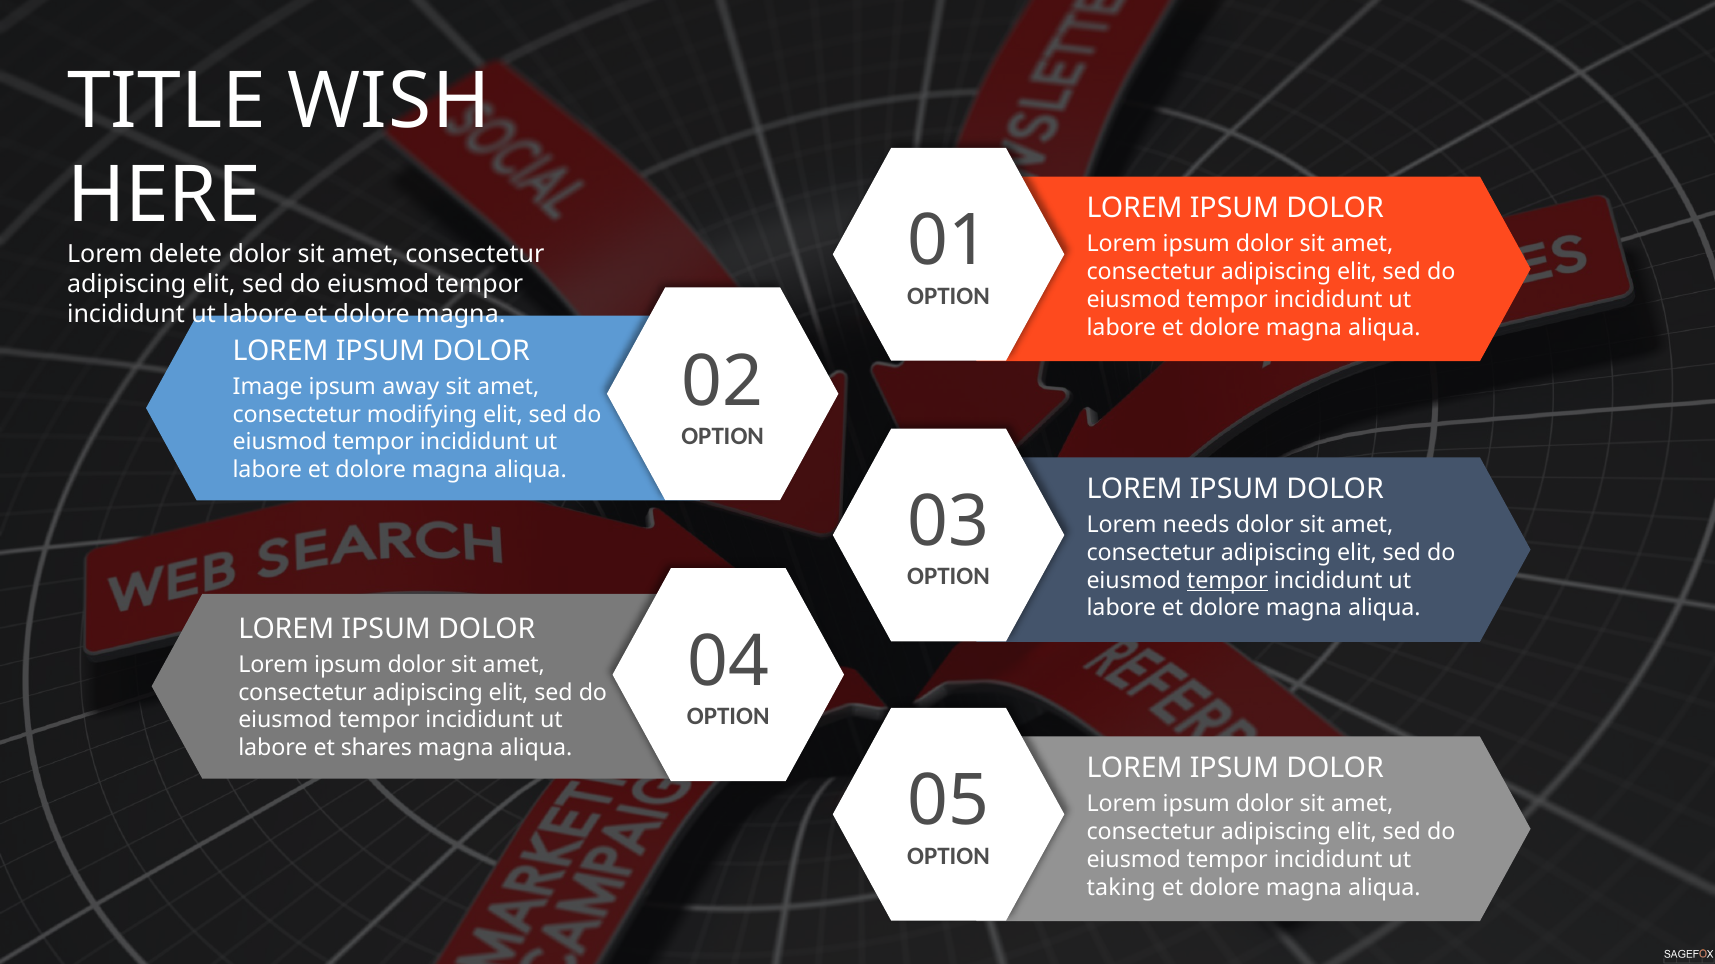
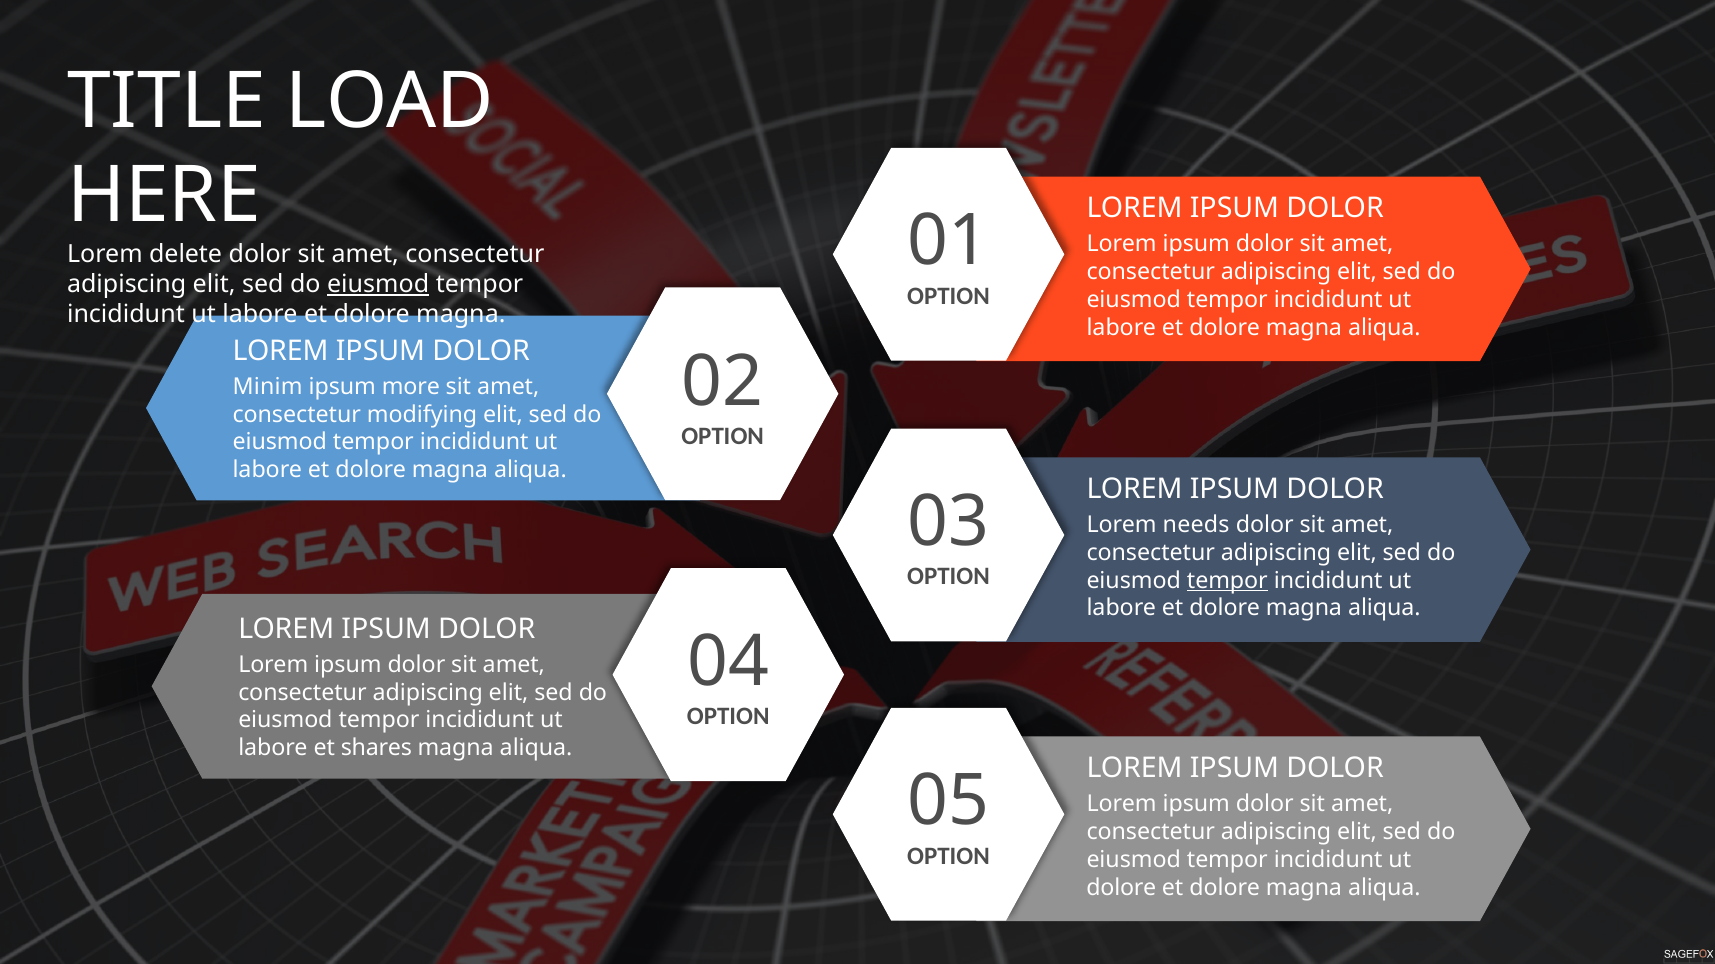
WISH: WISH -> LOAD
eiusmod at (378, 285) underline: none -> present
Image: Image -> Minim
away: away -> more
taking at (1121, 888): taking -> dolore
